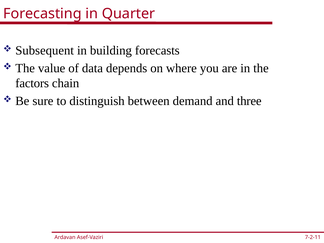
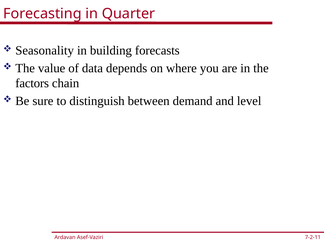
Subsequent: Subsequent -> Seasonality
three: three -> level
